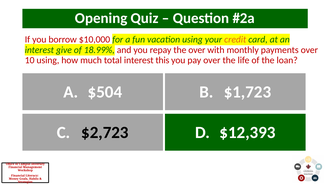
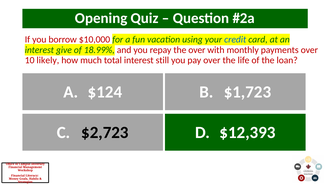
credit colour: orange -> blue
10 using: using -> likely
this: this -> still
$504: $504 -> $124
